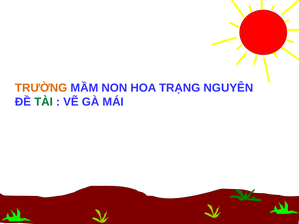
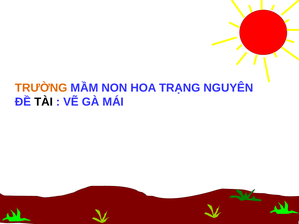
TÀI colour: green -> black
